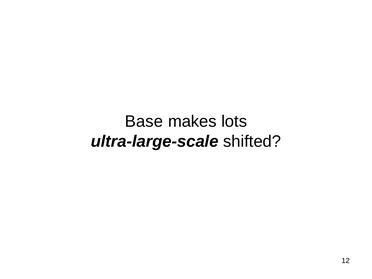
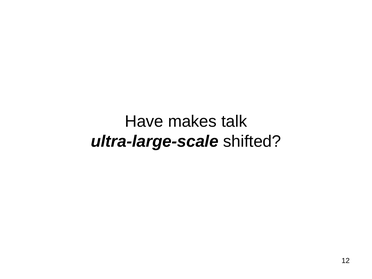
Base: Base -> Have
lots: lots -> talk
